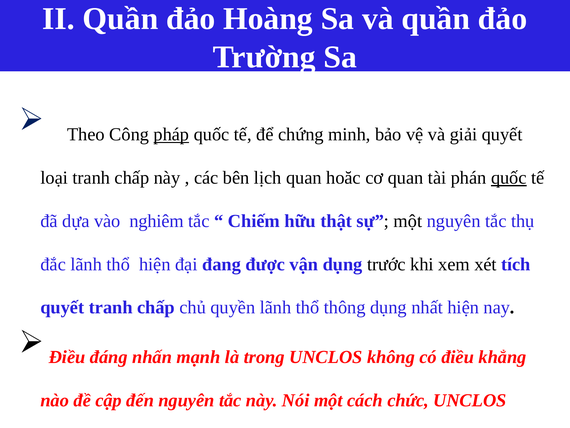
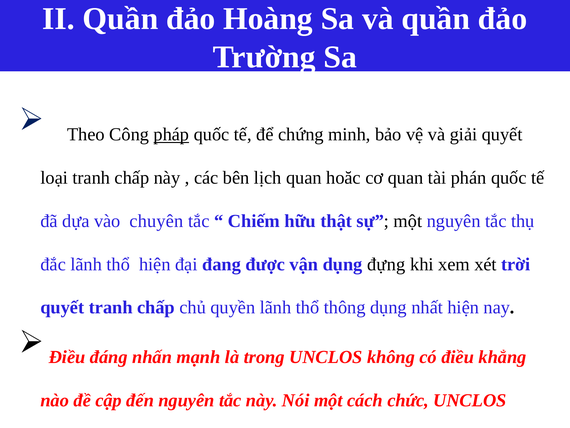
quốc at (509, 178) underline: present -> none
nghiêm: nghiêm -> chuyên
trước: trước -> đựng
tích: tích -> trời
